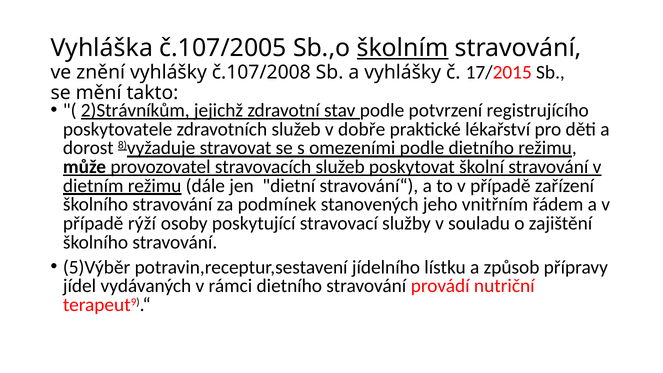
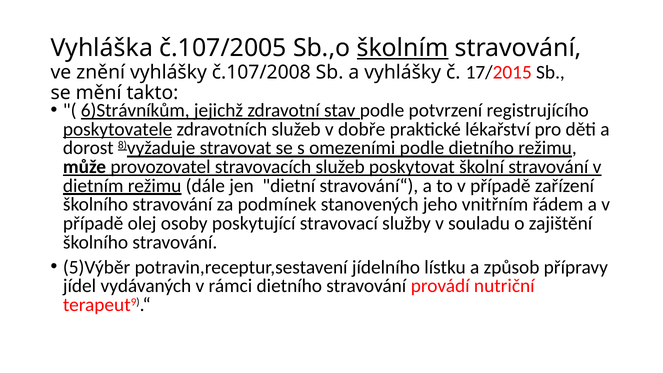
2)Strávníkům: 2)Strávníkům -> 6)Strávníkům
poskytovatele underline: none -> present
rýží: rýží -> olej
